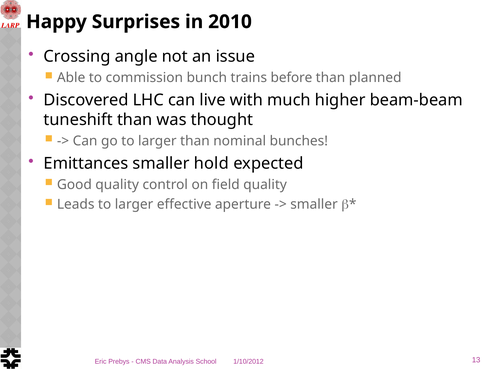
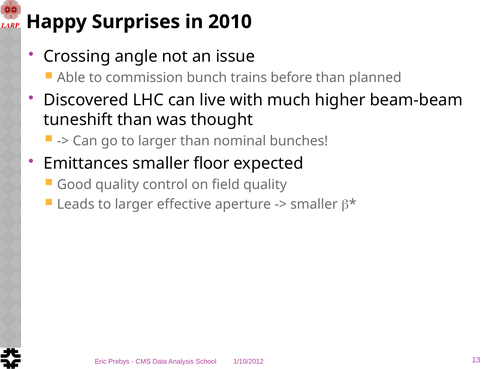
hold: hold -> floor
